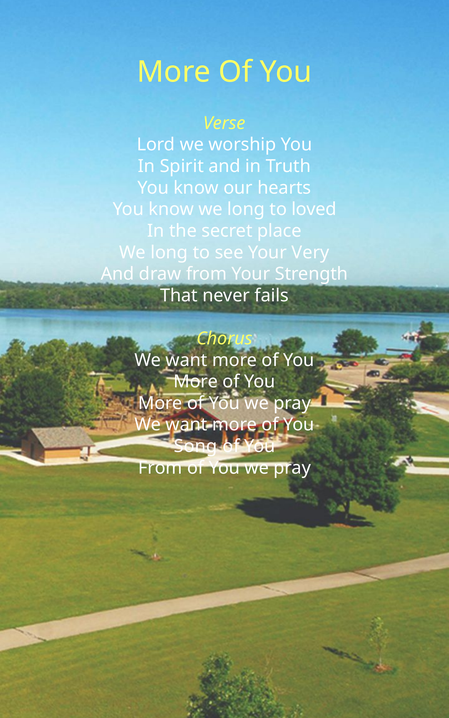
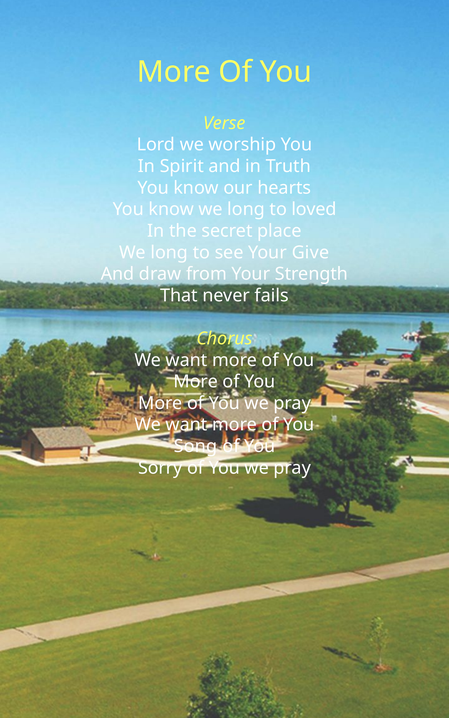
Very: Very -> Give
From at (160, 468): From -> Sorry
